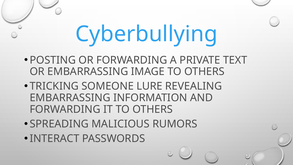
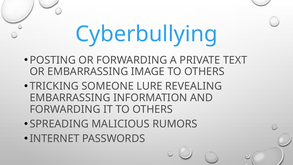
INTERACT: INTERACT -> INTERNET
